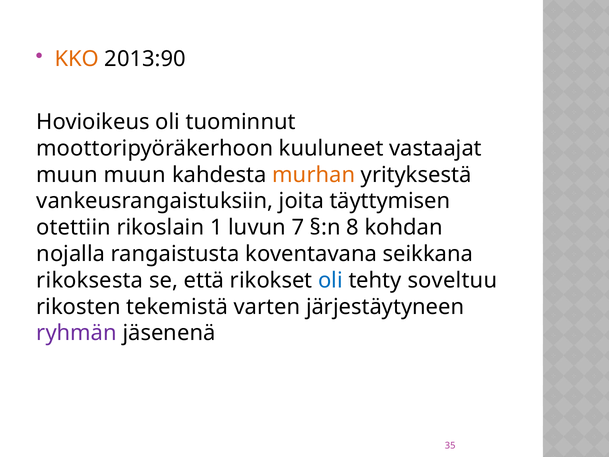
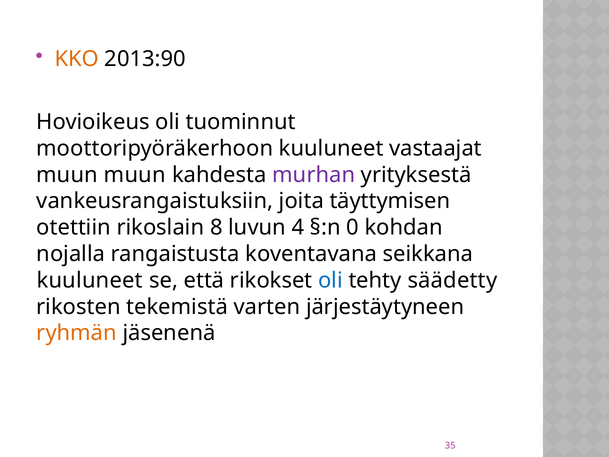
murhan colour: orange -> purple
1: 1 -> 8
7: 7 -> 4
8: 8 -> 0
rikoksesta at (90, 280): rikoksesta -> kuuluneet
soveltuu: soveltuu -> säädetty
ryhmän colour: purple -> orange
